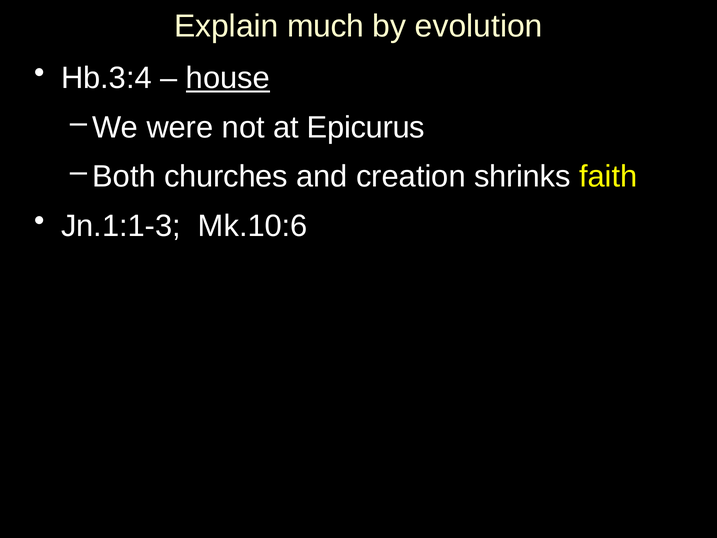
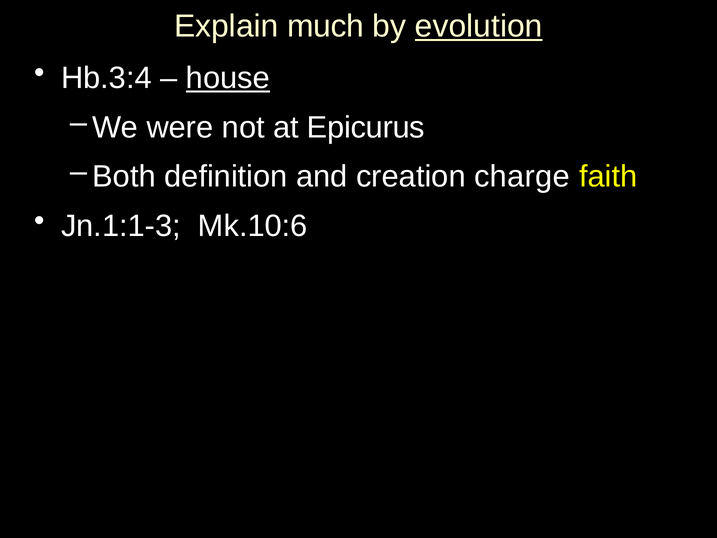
evolution underline: none -> present
churches: churches -> definition
shrinks: shrinks -> charge
